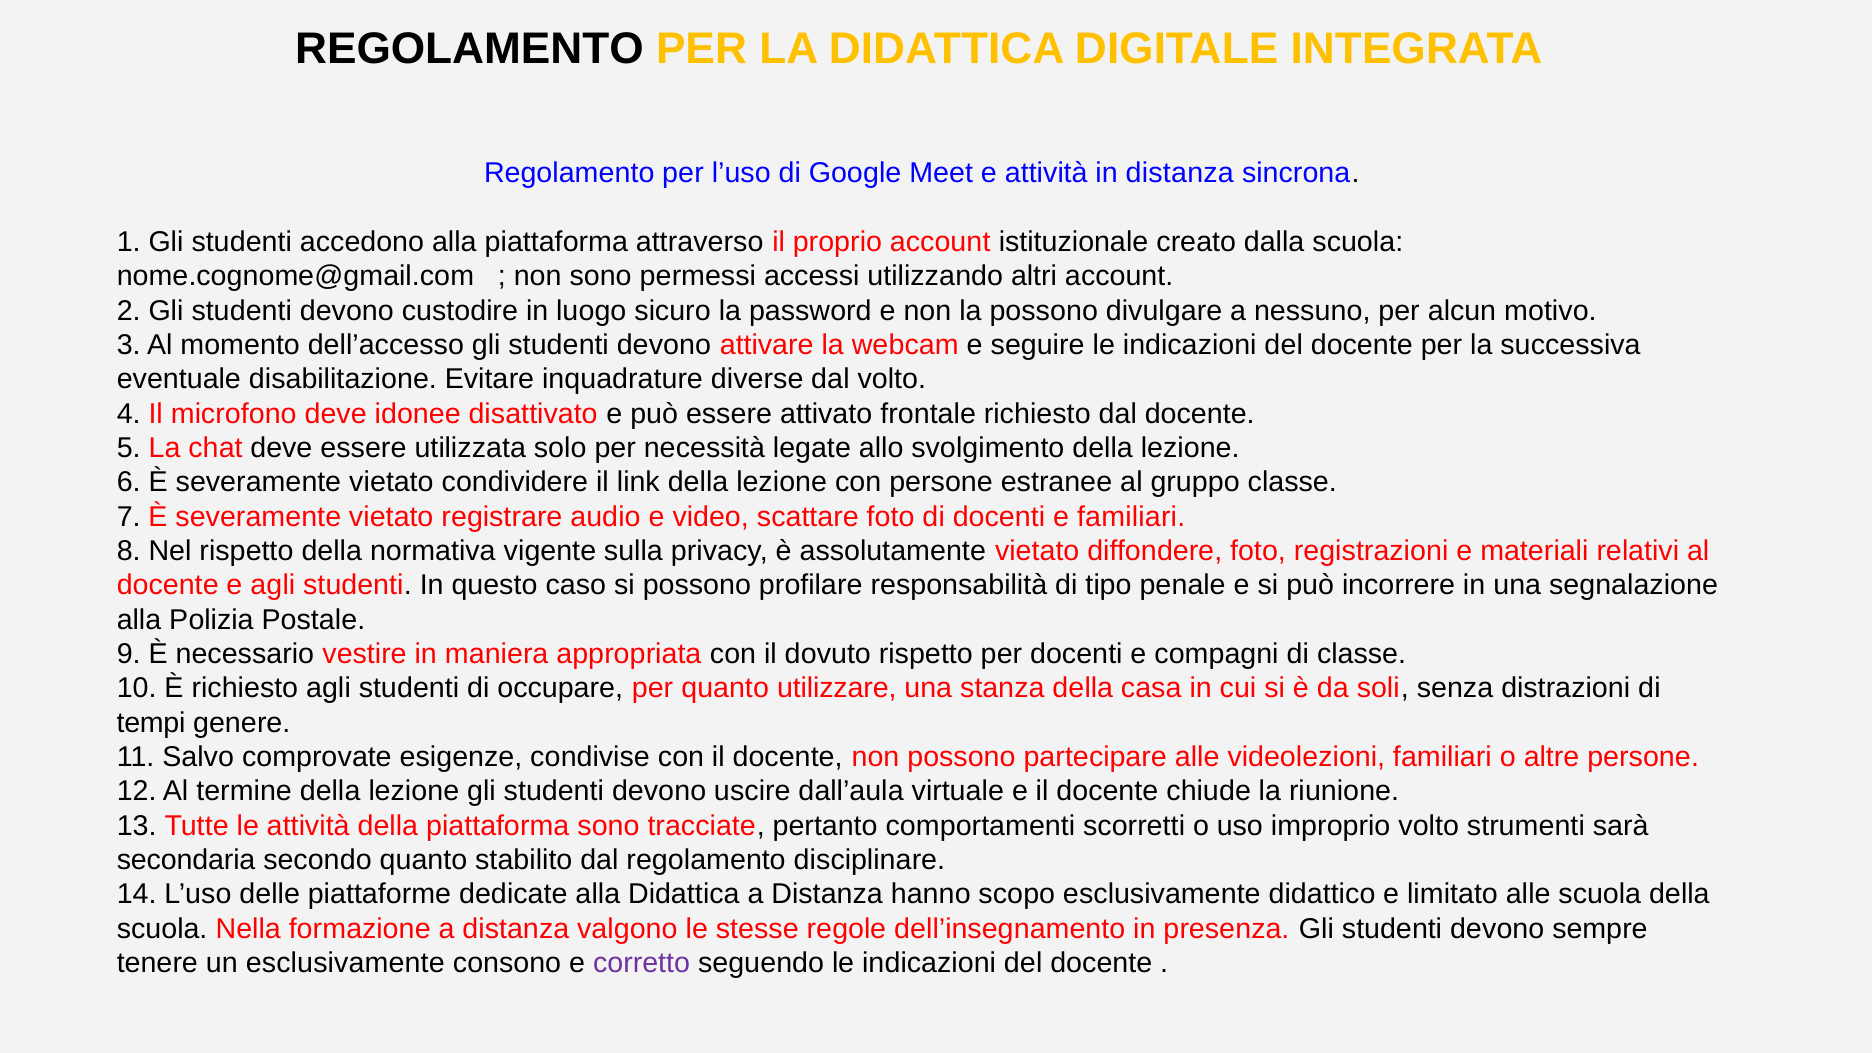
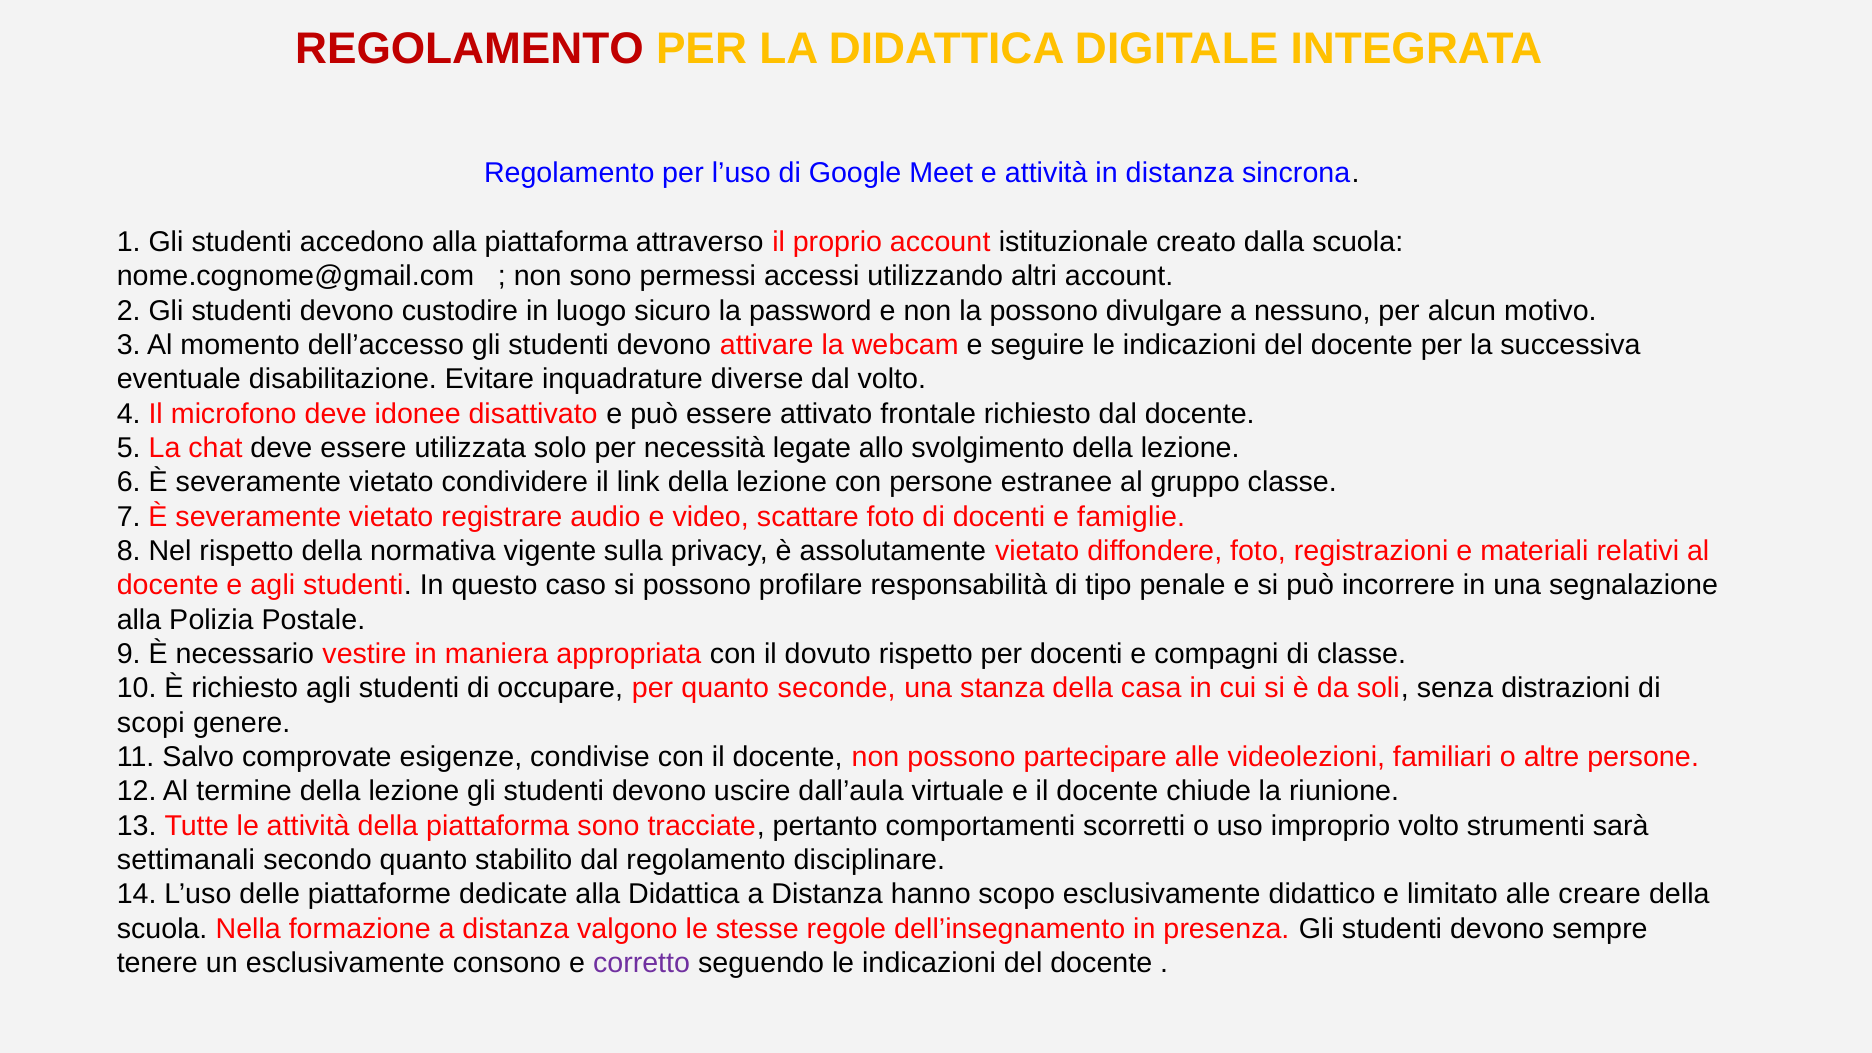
REGOLAMENTO at (469, 48) colour: black -> red
e familiari: familiari -> famiglie
utilizzare: utilizzare -> seconde
tempi: tempi -> scopi
secondaria: secondaria -> settimanali
alle scuola: scuola -> creare
